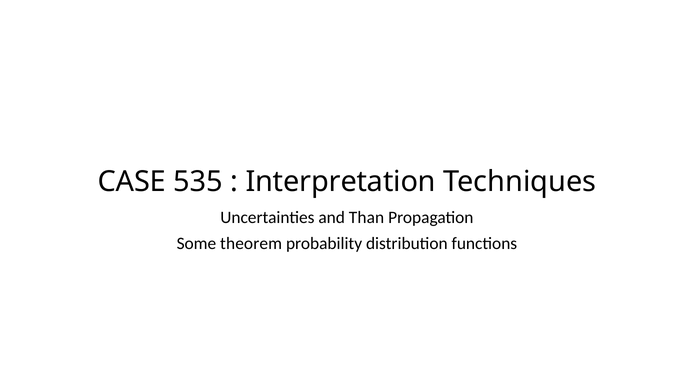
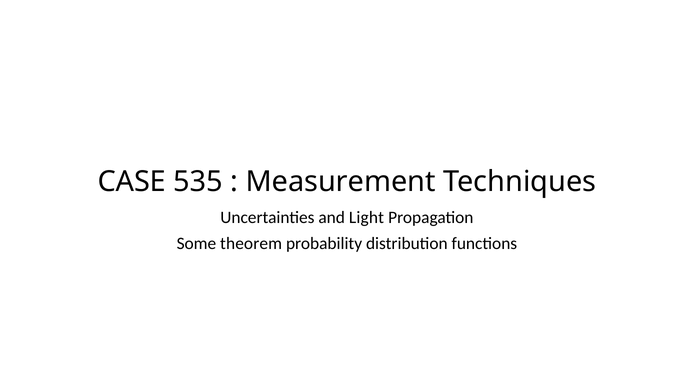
Interpretation: Interpretation -> Measurement
Than: Than -> Light
